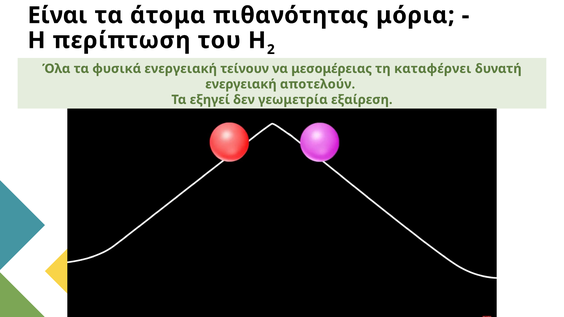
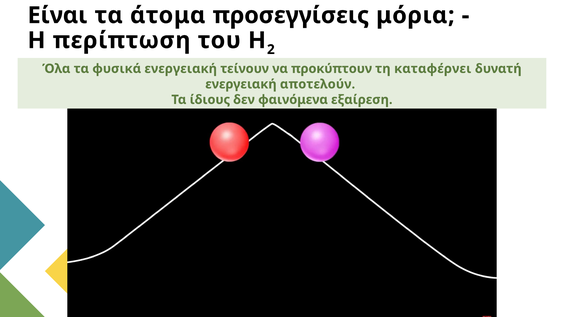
πιθανότητας: πιθανότητας -> προσεγγίσεις
μεσομέρειας: μεσομέρειας -> προκύπτουν
εξηγεί: εξηγεί -> ίδιους
γεωμετρία: γεωμετρία -> φαινόμενα
